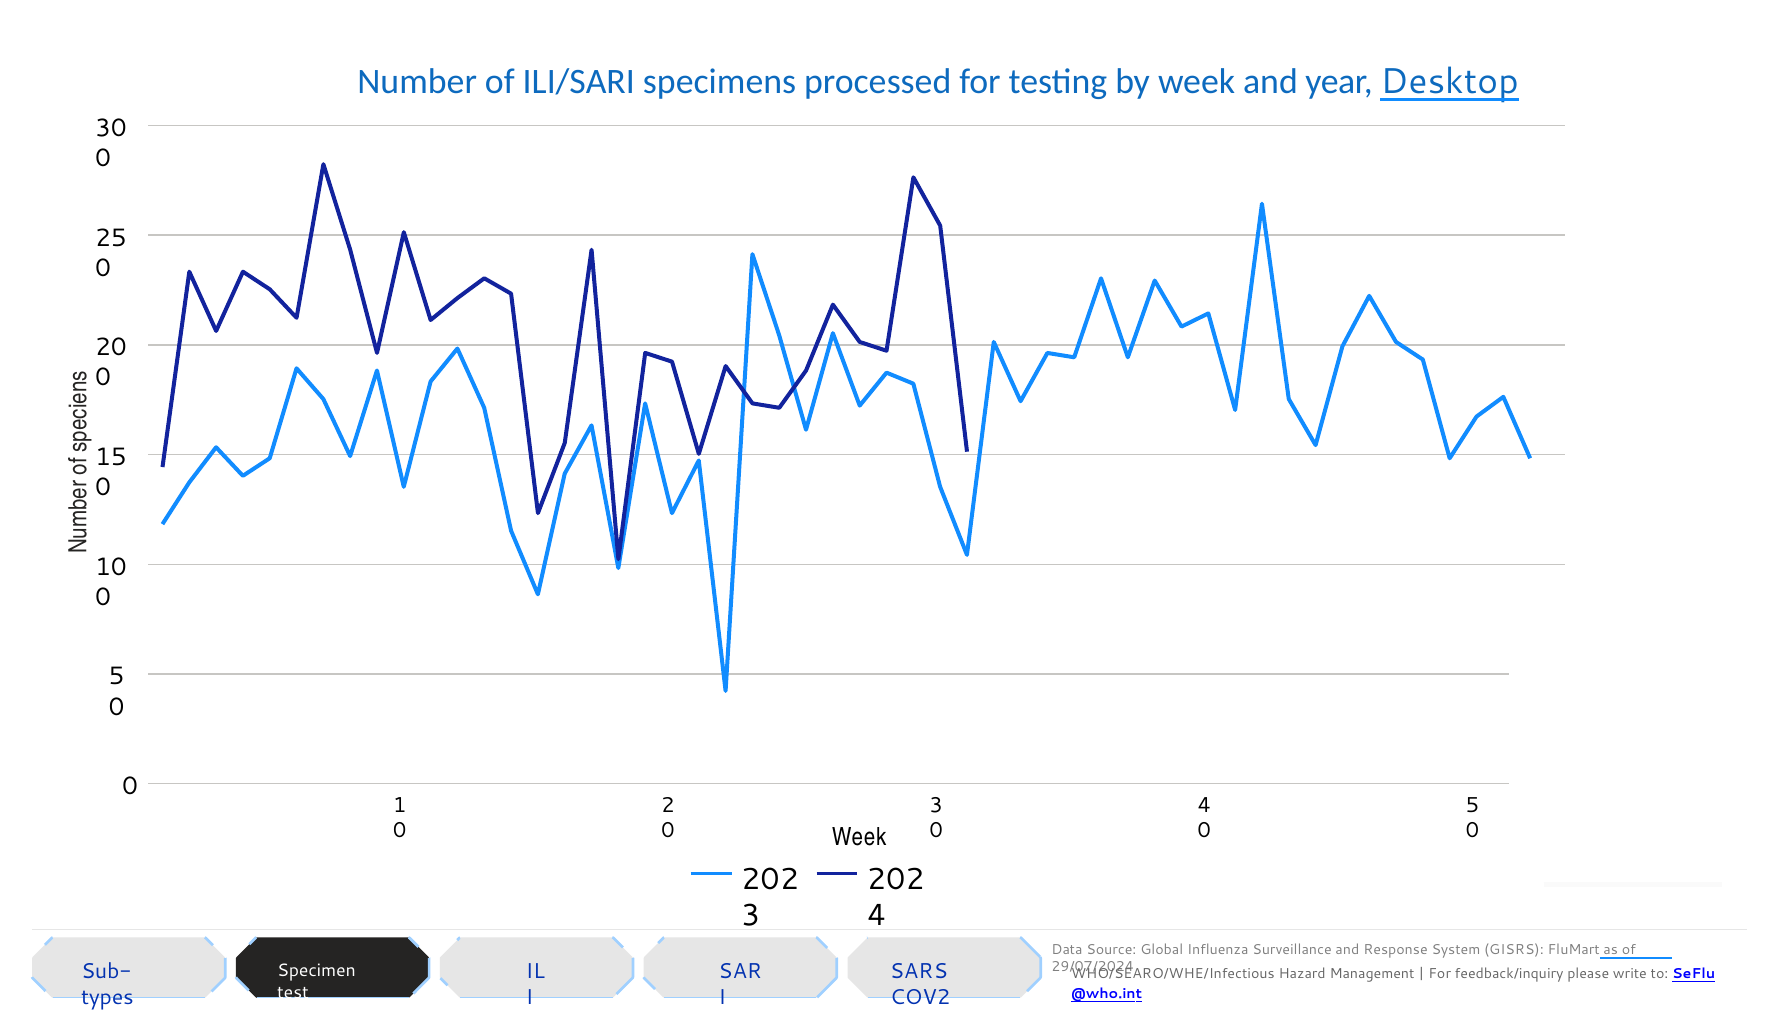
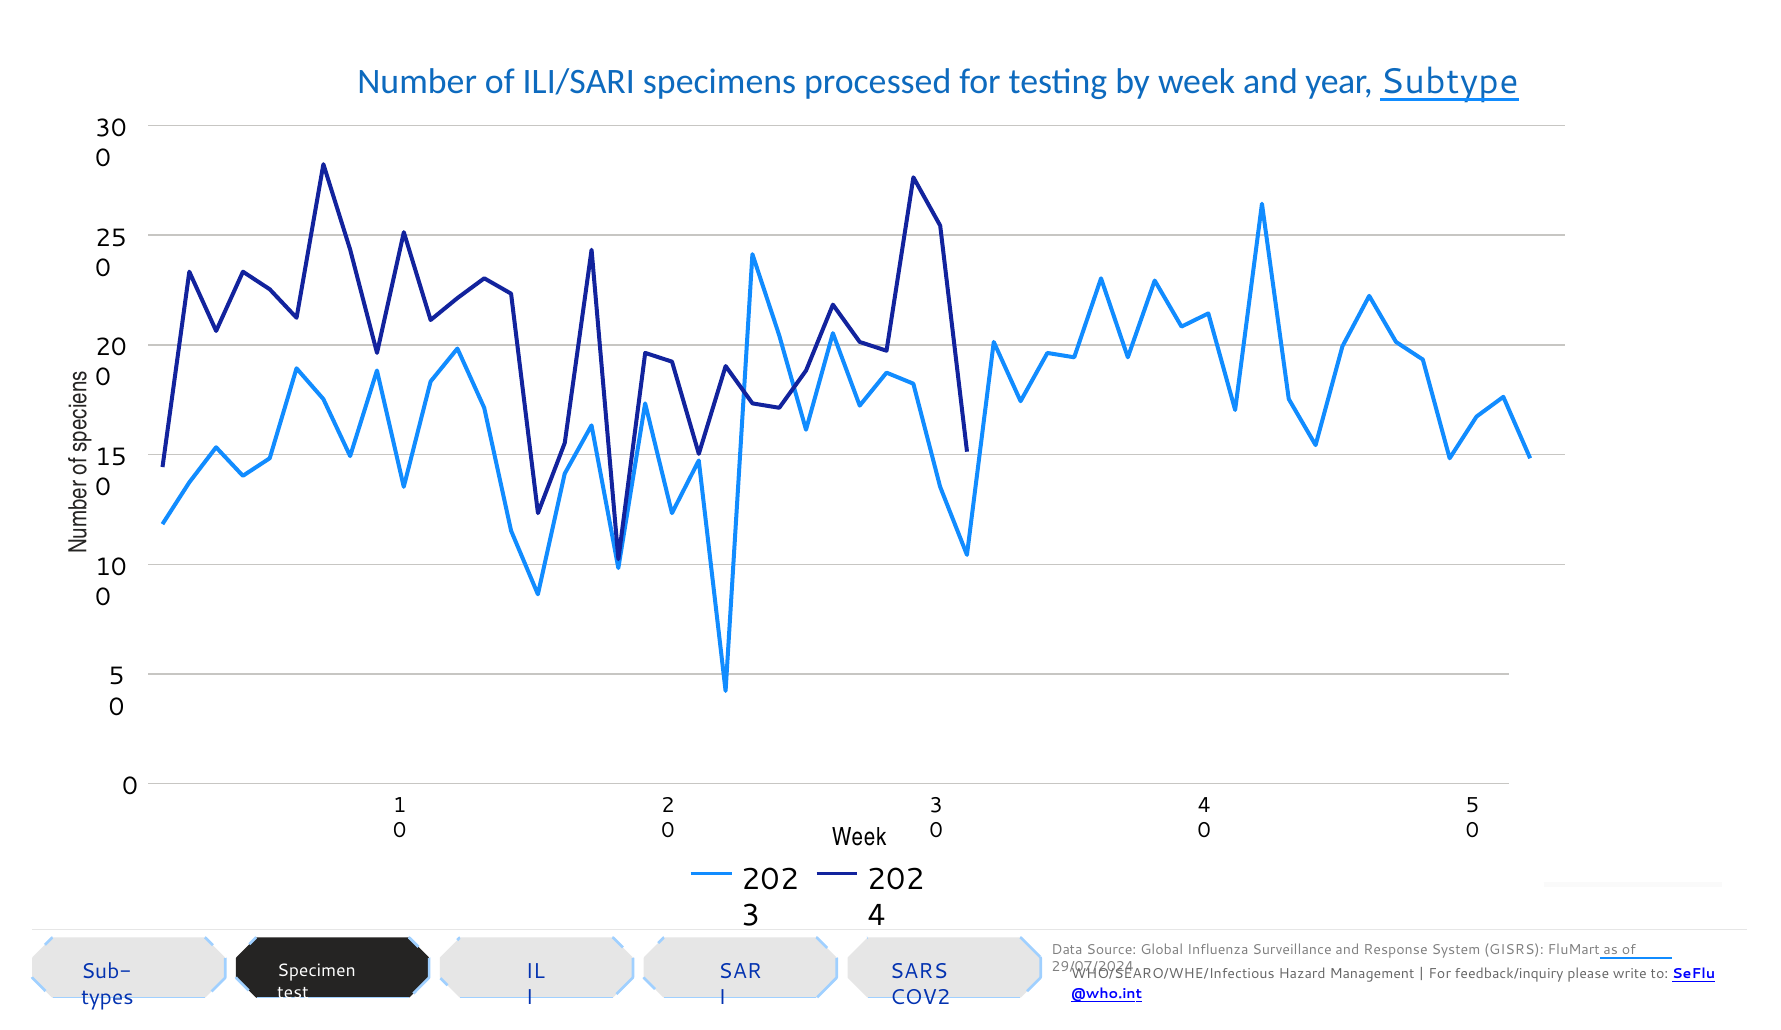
year Desktop: Desktop -> Subtype
